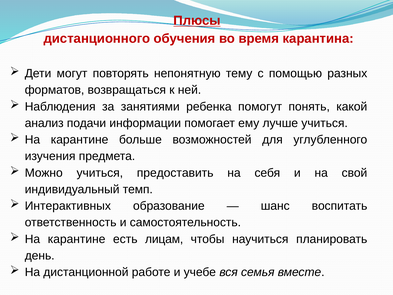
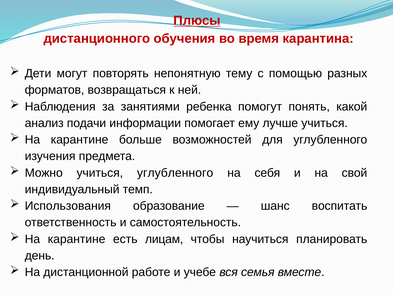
учиться предоставить: предоставить -> углубленного
Интерактивных: Интерактивных -> Использования
